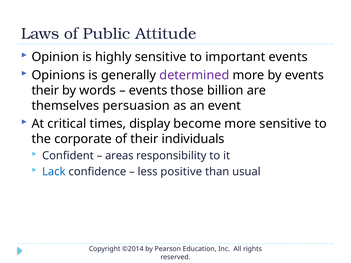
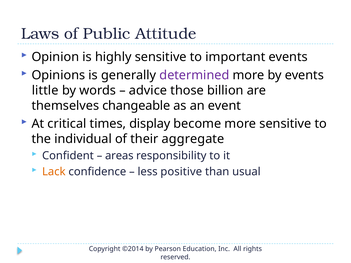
their at (45, 90): their -> little
events at (148, 90): events -> advice
persuasion: persuasion -> changeable
corporate: corporate -> individual
individuals: individuals -> aggregate
Lack colour: blue -> orange
